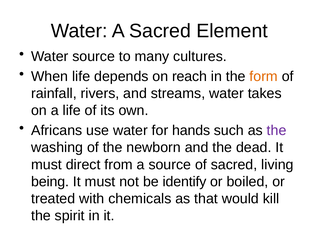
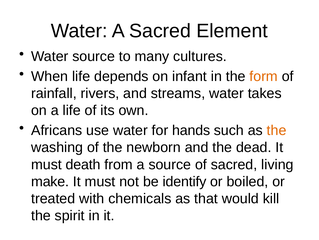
reach: reach -> infant
the at (277, 130) colour: purple -> orange
direct: direct -> death
being: being -> make
